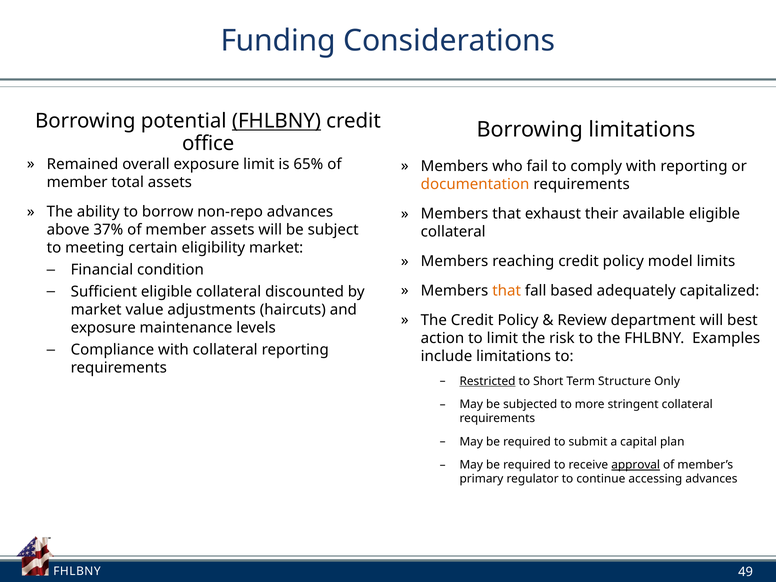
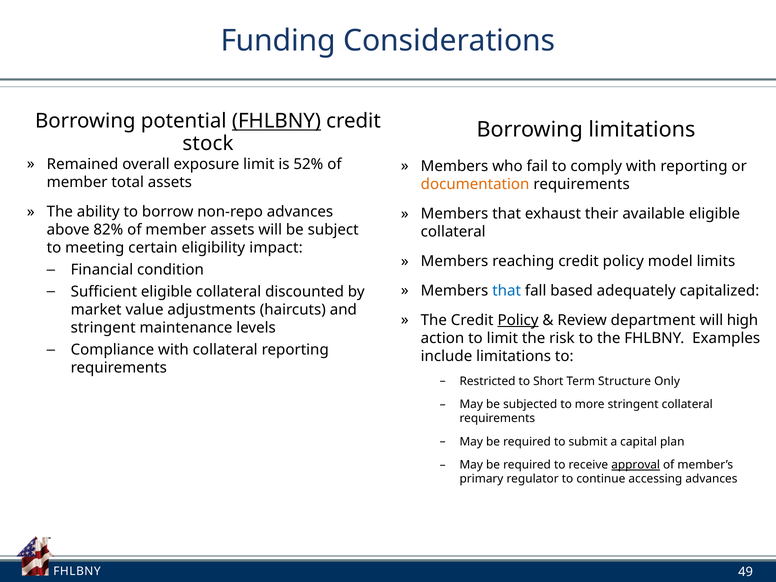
office: office -> stock
65%: 65% -> 52%
37%: 37% -> 82%
eligibility market: market -> impact
that at (507, 291) colour: orange -> blue
Policy at (518, 320) underline: none -> present
best: best -> high
exposure at (103, 328): exposure -> stringent
Restricted underline: present -> none
